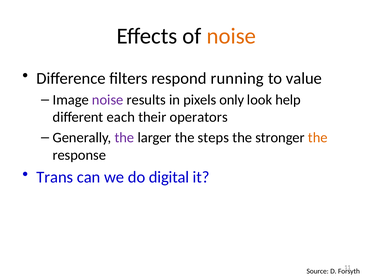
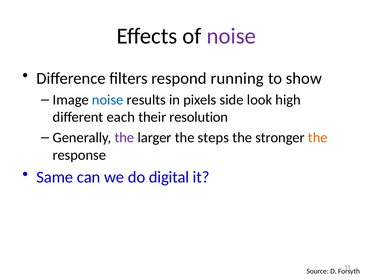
noise at (231, 36) colour: orange -> purple
value: value -> show
noise at (108, 100) colour: purple -> blue
only: only -> side
help: help -> high
operators: operators -> resolution
Trans: Trans -> Same
